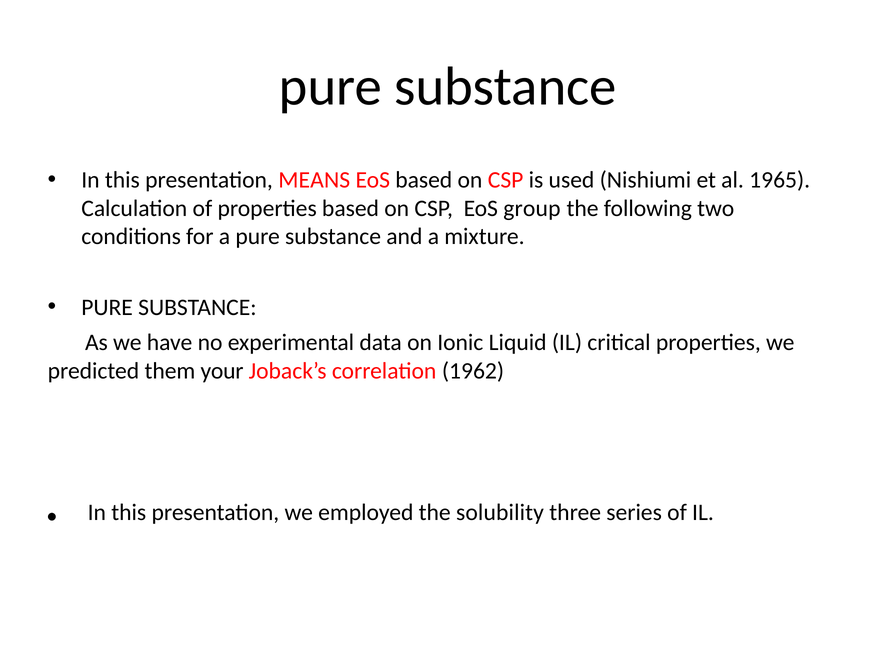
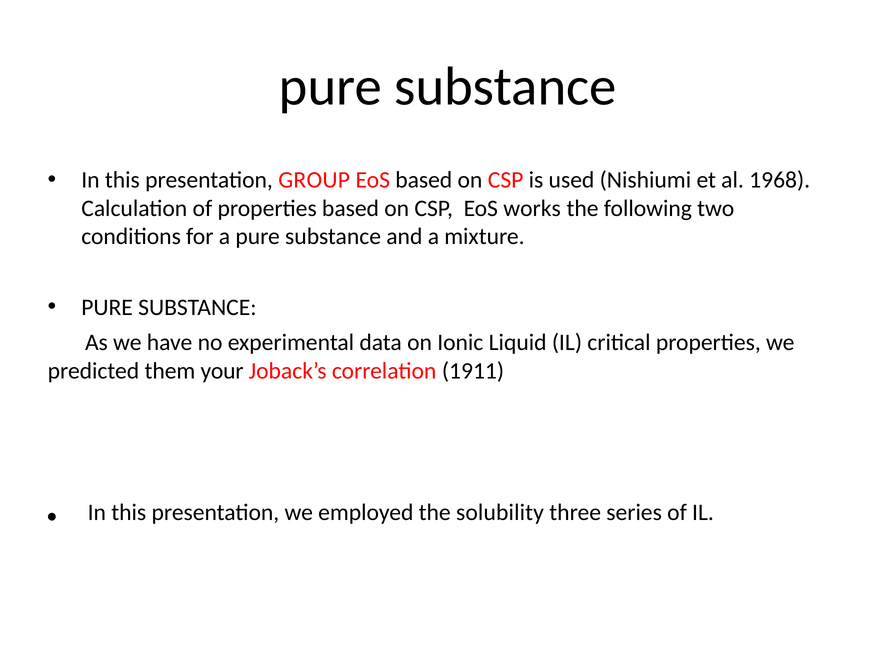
MEANS: MEANS -> GROUP
1965: 1965 -> 1968
group: group -> works
1962: 1962 -> 1911
